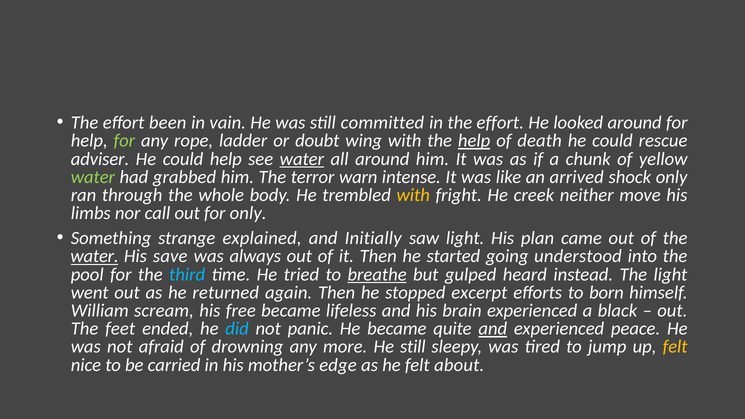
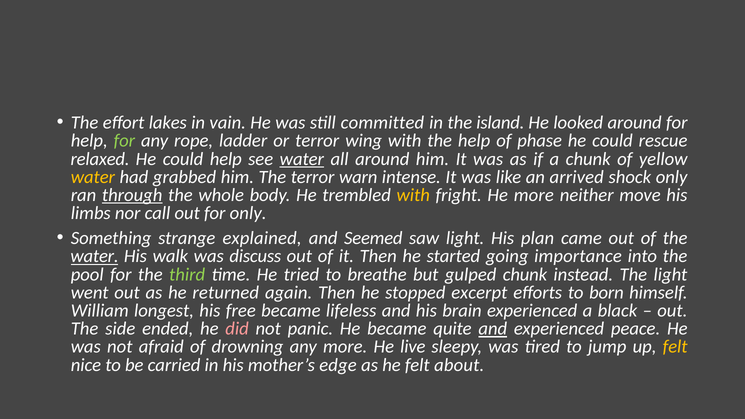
been: been -> lakes
in the effort: effort -> island
or doubt: doubt -> terror
help at (474, 141) underline: present -> none
death: death -> phase
adviser: adviser -> relaxed
water at (93, 177) colour: light green -> yellow
through underline: none -> present
He creek: creek -> more
Initially: Initially -> Seemed
save: save -> walk
always: always -> discuss
understood: understood -> importance
third colour: light blue -> light green
breathe underline: present -> none
gulped heard: heard -> chunk
scream: scream -> longest
feet: feet -> side
did colour: light blue -> pink
He still: still -> live
